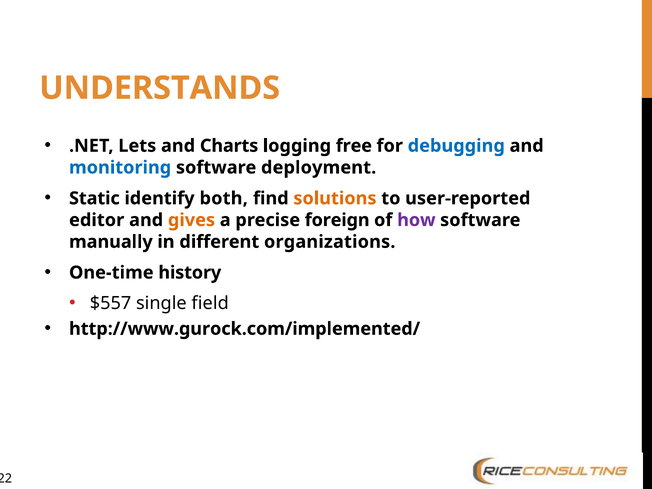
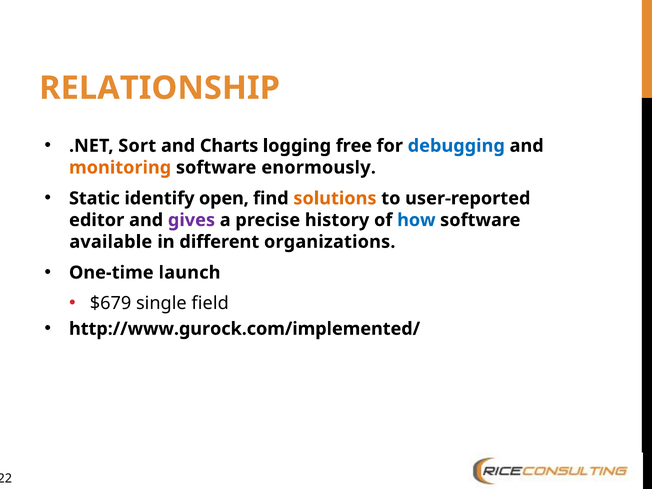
UNDERSTANDS: UNDERSTANDS -> RELATIONSHIP
Lets: Lets -> Sort
monitoring colour: blue -> orange
deployment: deployment -> enormously
both: both -> open
gives colour: orange -> purple
foreign: foreign -> history
how colour: purple -> blue
manually: manually -> available
history: history -> launch
$557: $557 -> $679
